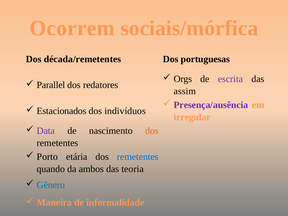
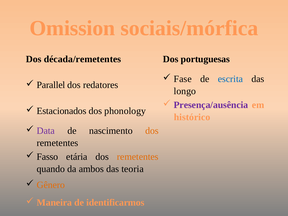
Ocorrem: Ocorrem -> Omission
Orgs: Orgs -> Fase
escrita colour: purple -> blue
assim: assim -> longo
indivíduos: indivíduos -> phonology
irregular: irregular -> histórico
Porto: Porto -> Fasso
remetentes at (138, 157) colour: blue -> orange
Gênero colour: blue -> orange
informalidade: informalidade -> identificarmos
